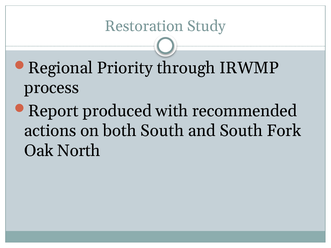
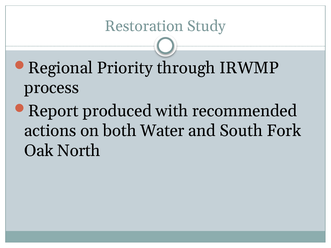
both South: South -> Water
